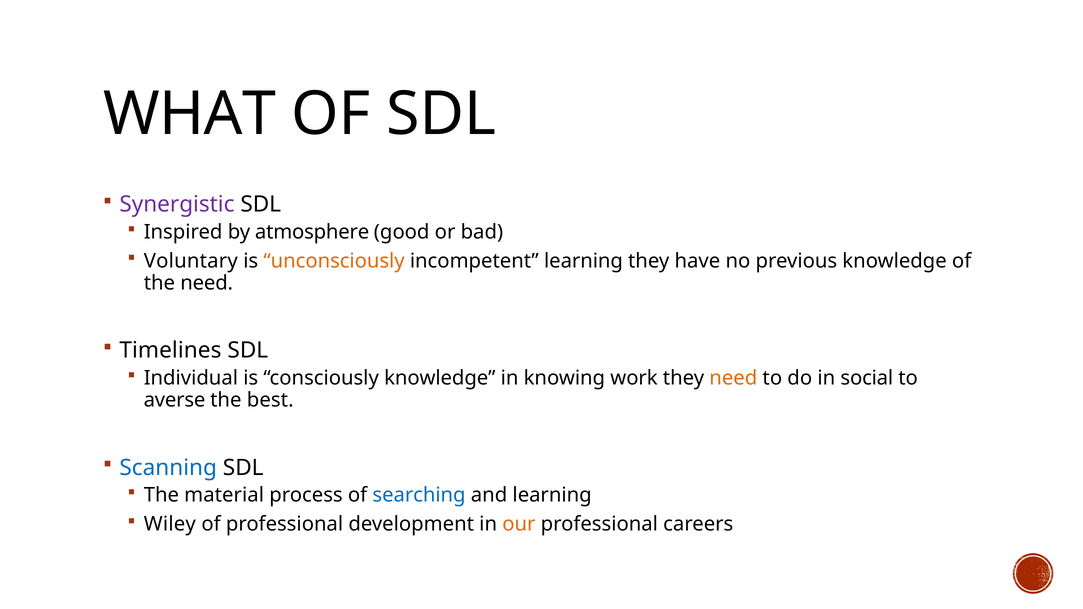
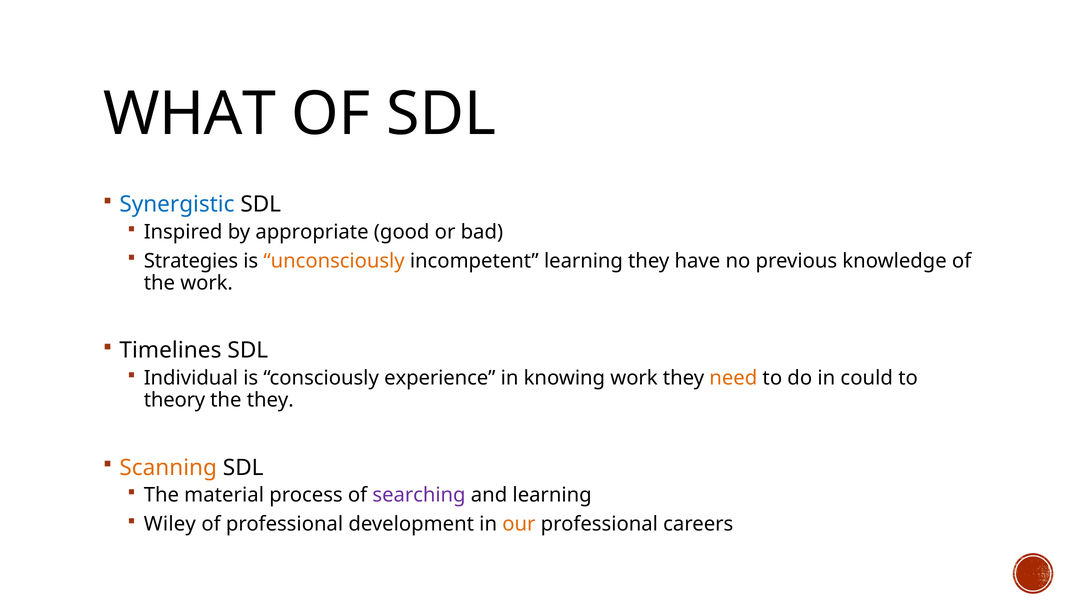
Synergistic colour: purple -> blue
atmosphere: atmosphere -> appropriate
Voluntary: Voluntary -> Strategies
the need: need -> work
consciously knowledge: knowledge -> experience
social: social -> could
averse: averse -> theory
the best: best -> they
Scanning colour: blue -> orange
searching colour: blue -> purple
